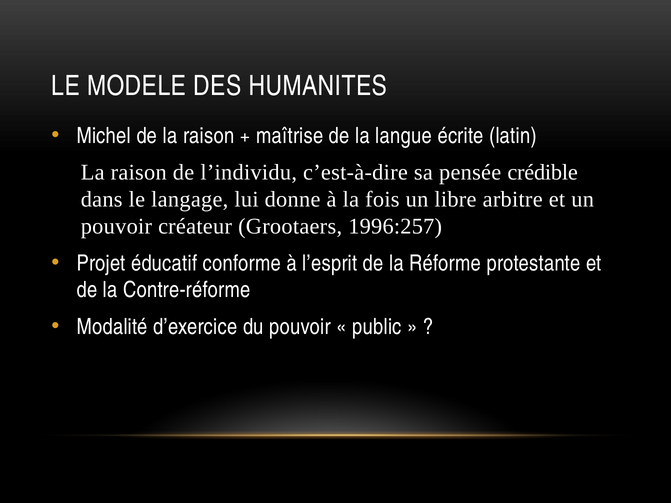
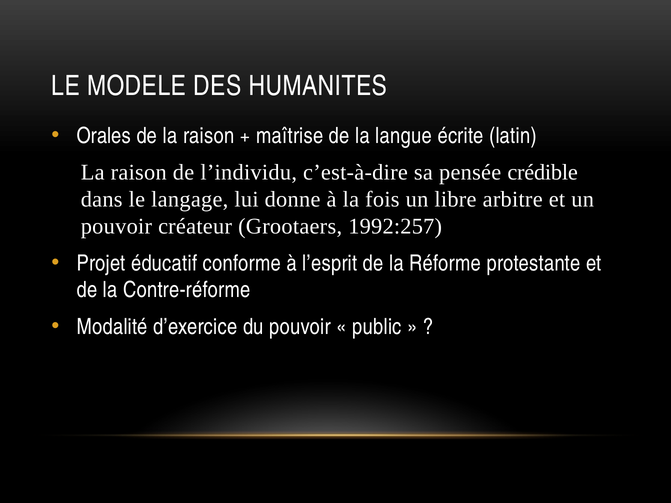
Michel: Michel -> Orales
1996:257: 1996:257 -> 1992:257
